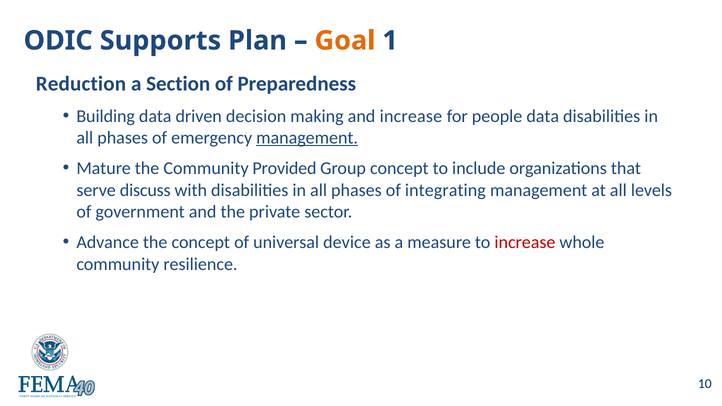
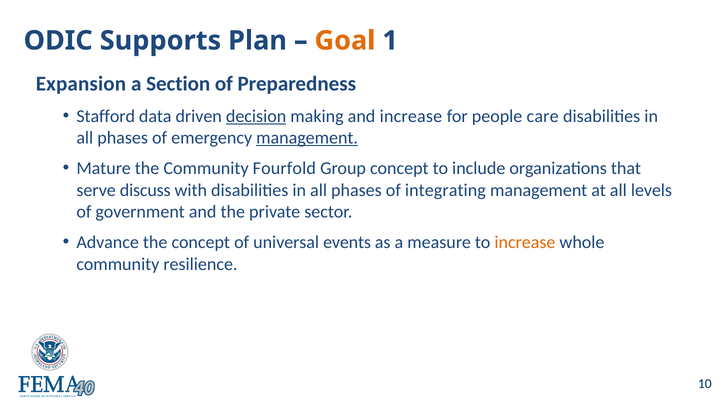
Reduction: Reduction -> Expansion
Building: Building -> Stafford
decision underline: none -> present
people data: data -> care
Provided: Provided -> Fourfold
device: device -> events
increase at (525, 242) colour: red -> orange
